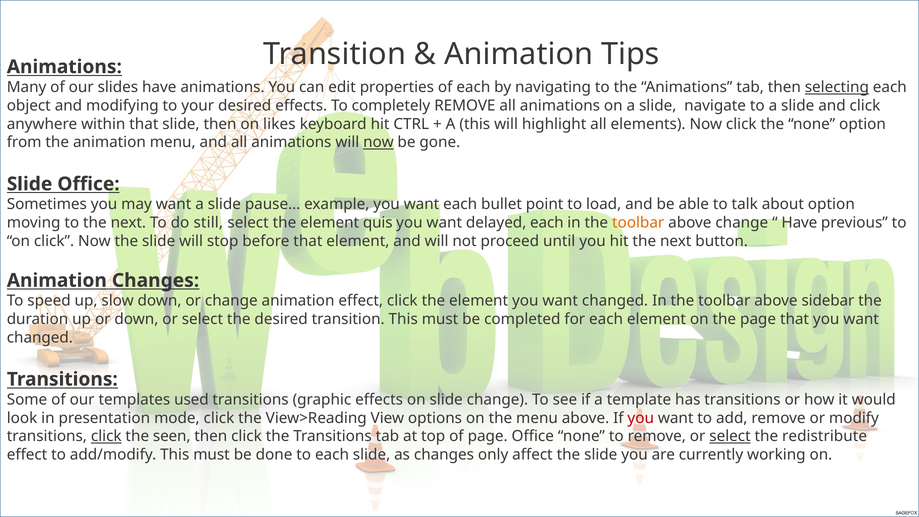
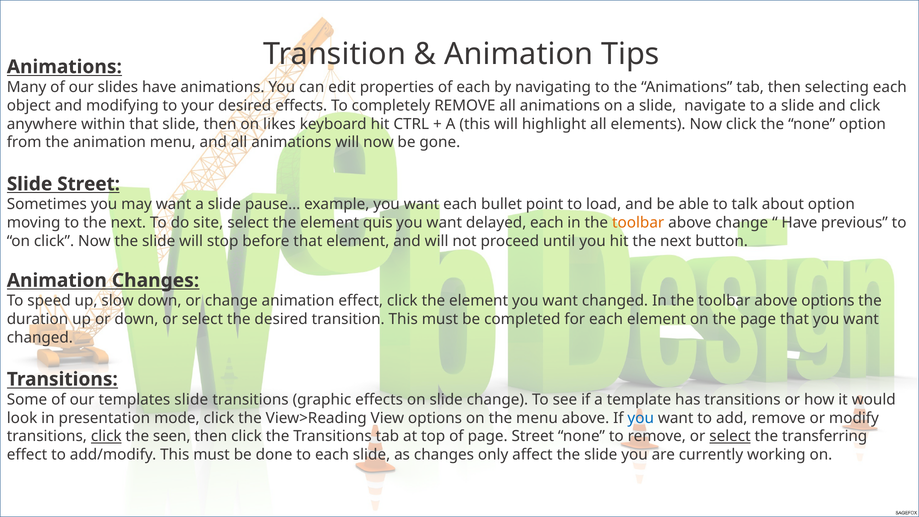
selecting underline: present -> none
now at (378, 142) underline: present -> none
Slide Office: Office -> Street
still: still -> site
above sidebar: sidebar -> options
templates used: used -> slide
you at (641, 418) colour: red -> blue
page Office: Office -> Street
redistribute: redistribute -> transferring
